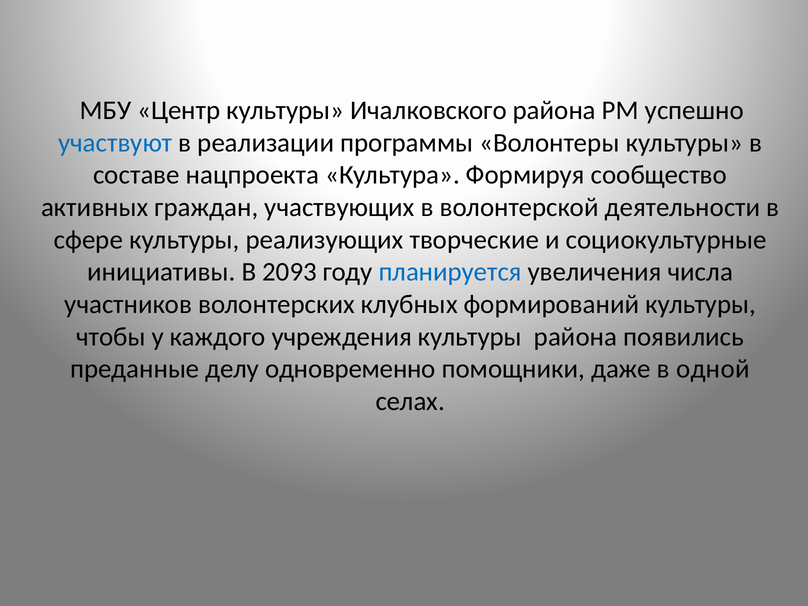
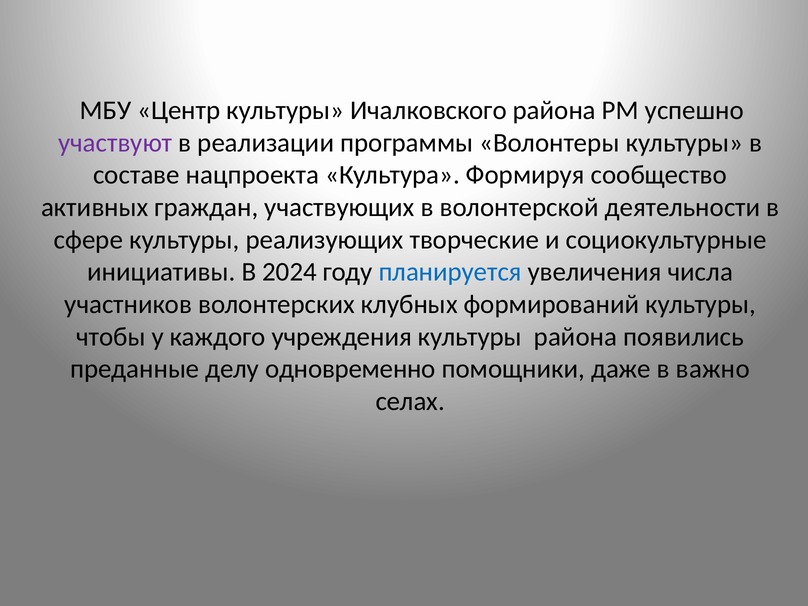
участвуют colour: blue -> purple
2093: 2093 -> 2024
одной: одной -> важно
